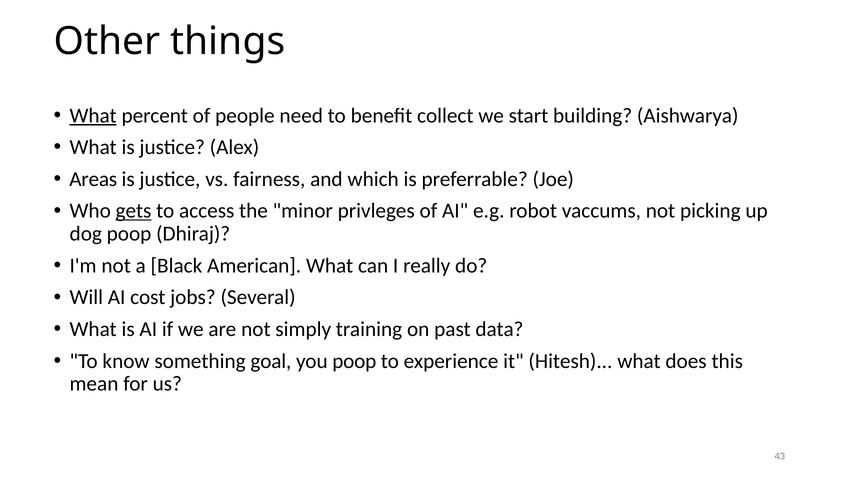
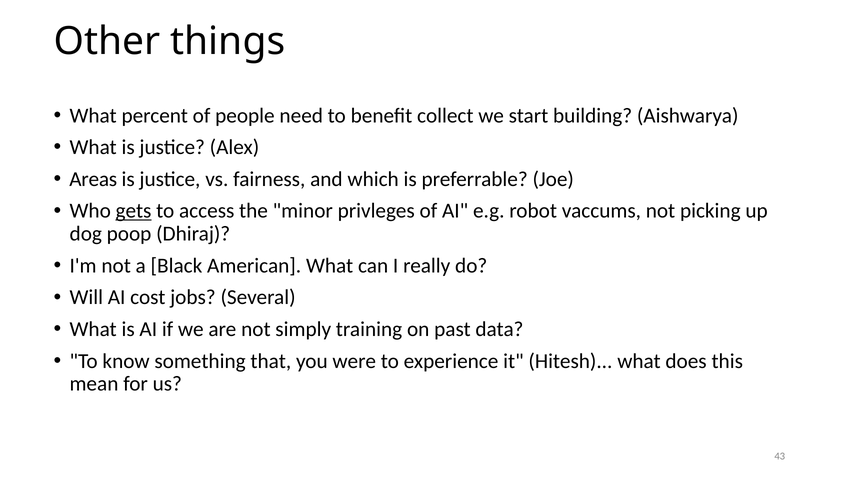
What at (93, 116) underline: present -> none
goal: goal -> that
you poop: poop -> were
